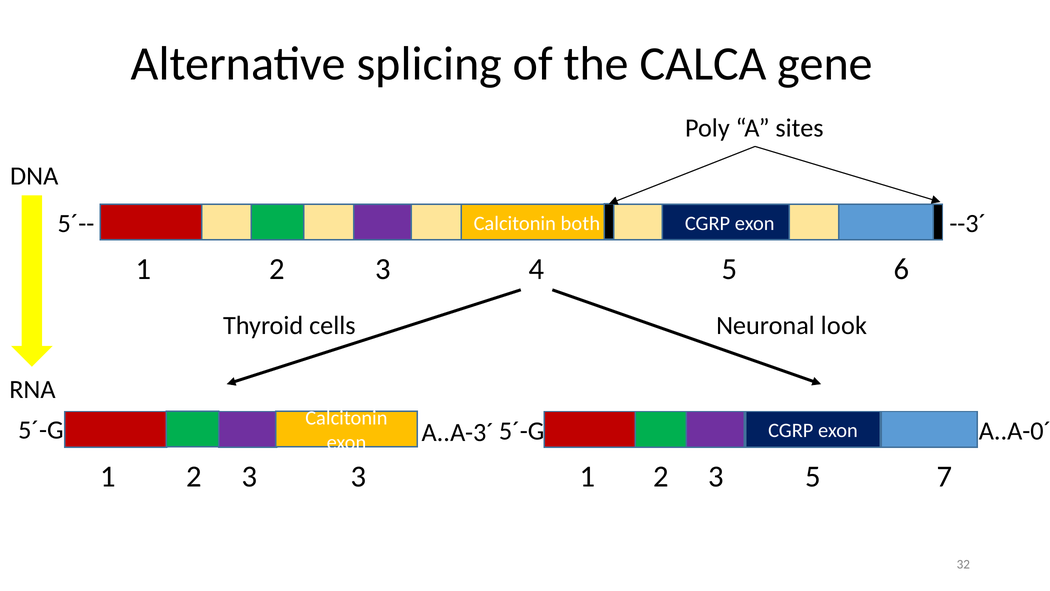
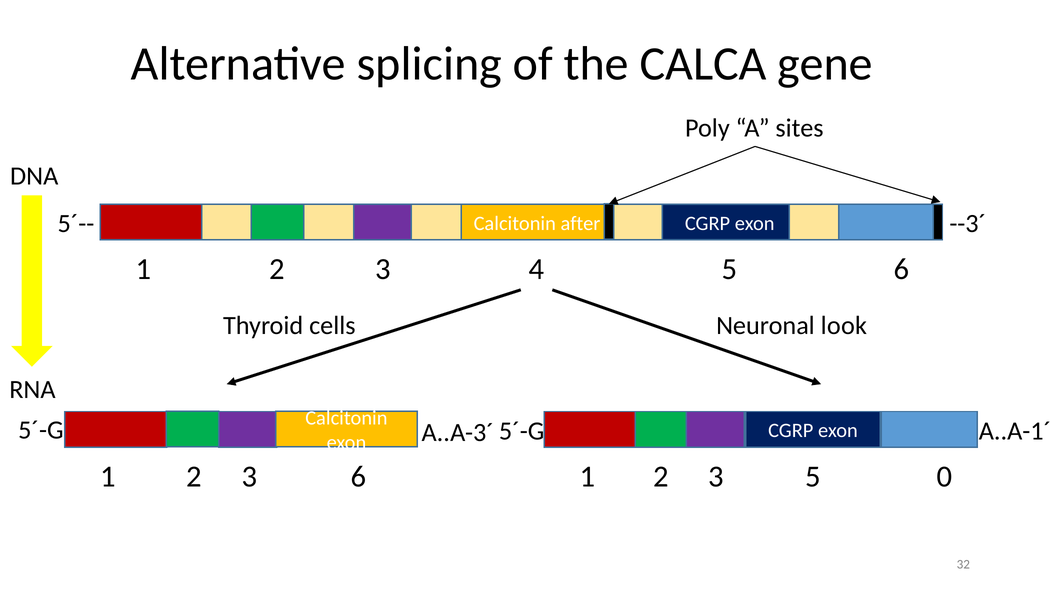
both: both -> after
A..A-0´: A..A-0´ -> A..A-1´
3 3: 3 -> 6
7: 7 -> 0
